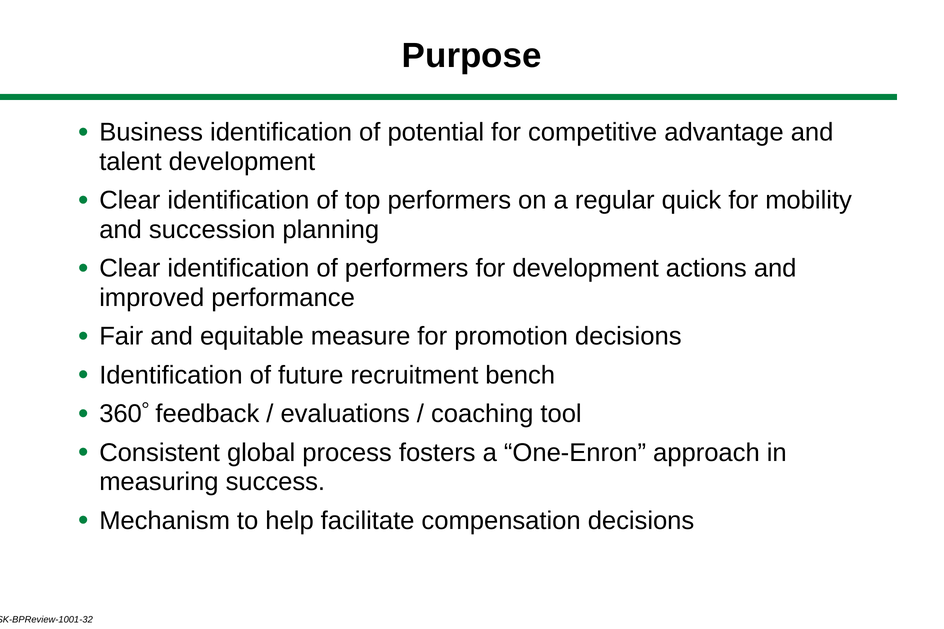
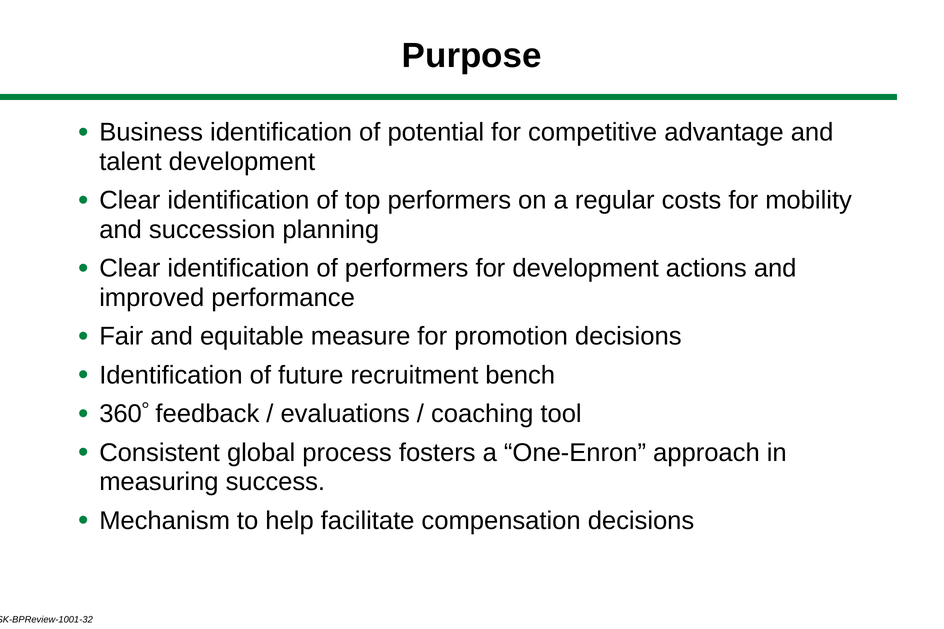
quick: quick -> costs
